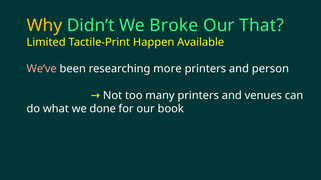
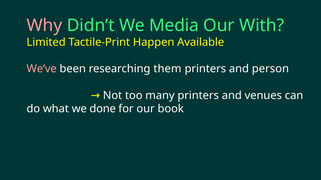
Why colour: yellow -> pink
Broke: Broke -> Media
That: That -> With
more: more -> them
